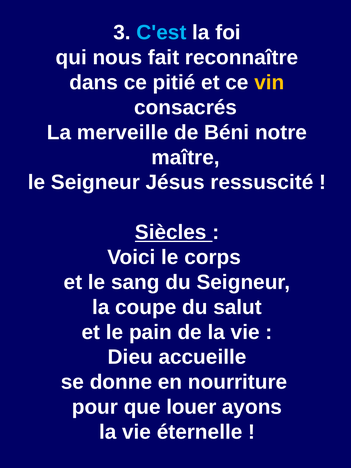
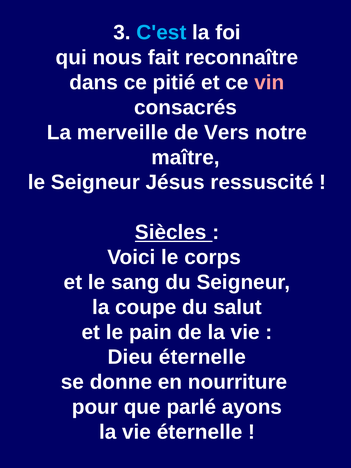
vin colour: yellow -> pink
Béni: Béni -> Vers
Dieu accueille: accueille -> éternelle
louer: louer -> parlé
